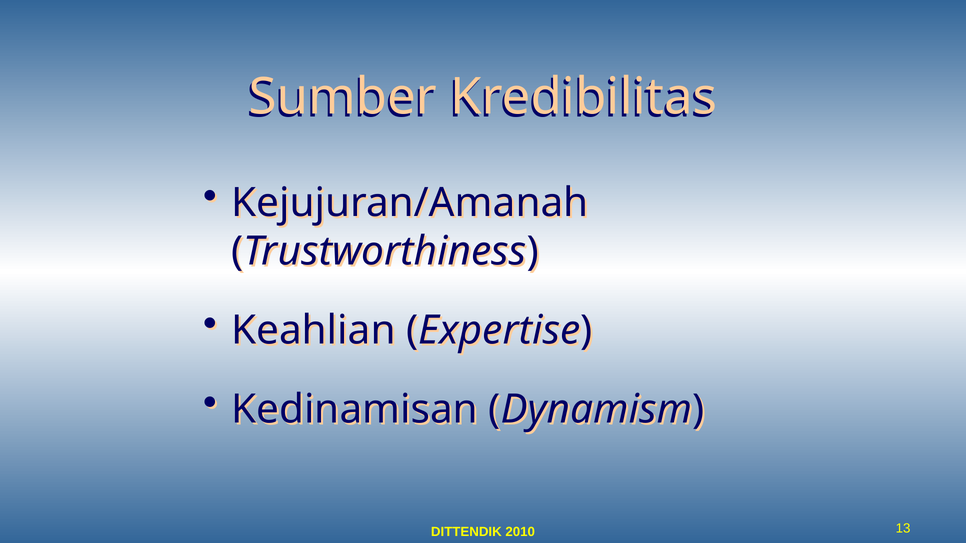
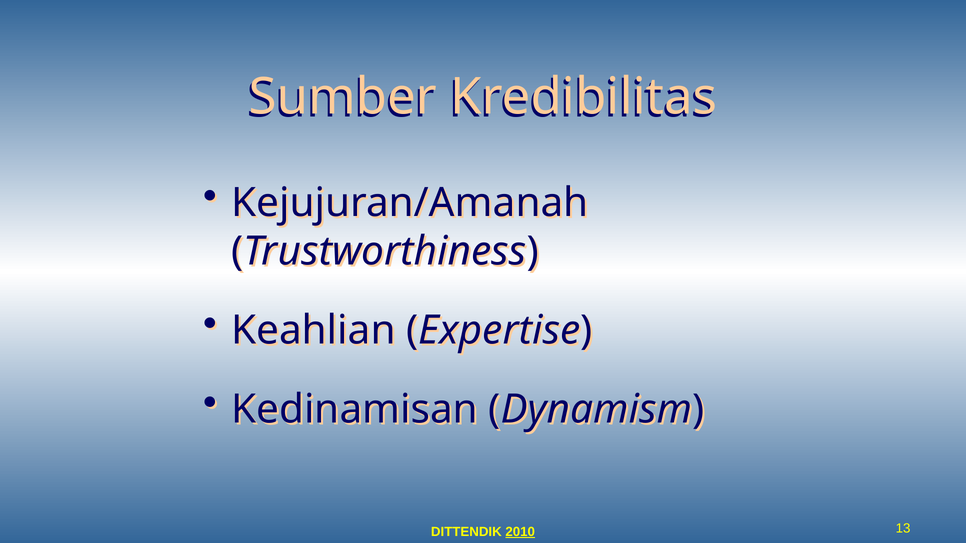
2010 underline: none -> present
